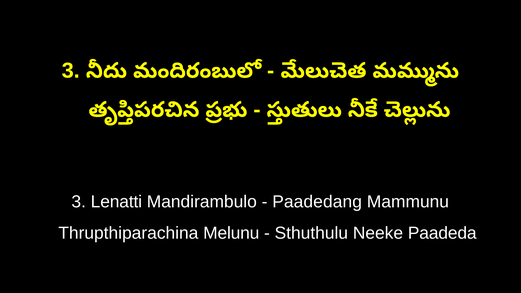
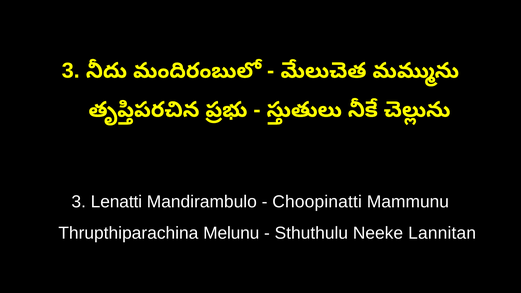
Paadedang: Paadedang -> Choopinatti
Paadeda: Paadeda -> Lannitan
